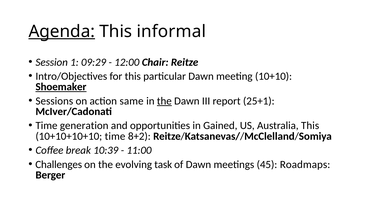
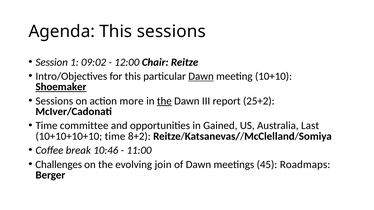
Agenda underline: present -> none
This informal: informal -> sessions
09:29: 09:29 -> 09:02
Dawn at (201, 76) underline: none -> present
same: same -> more
25+1: 25+1 -> 25+2
generation: generation -> committee
Australia This: This -> Last
10:39: 10:39 -> 10:46
task: task -> join
